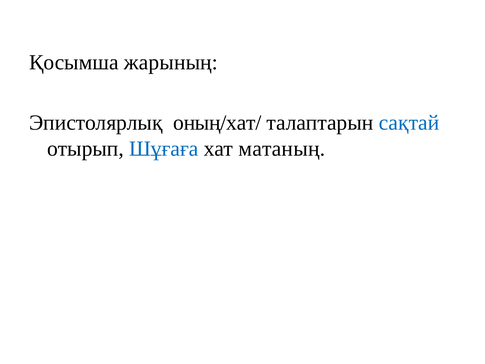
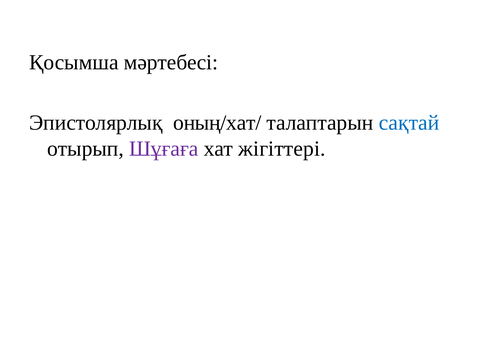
жарының: жарының -> мәртебесі
Шұғаға colour: blue -> purple
матаның: матаның -> жігіттері
